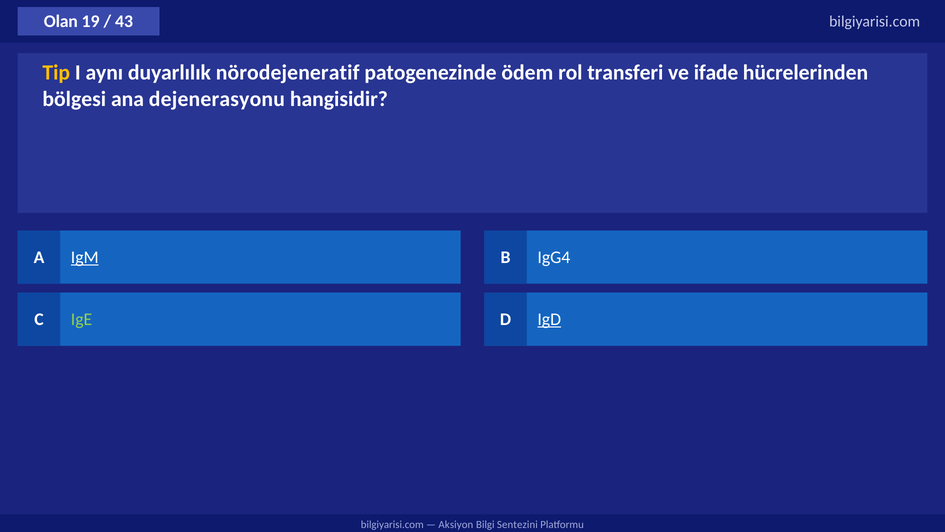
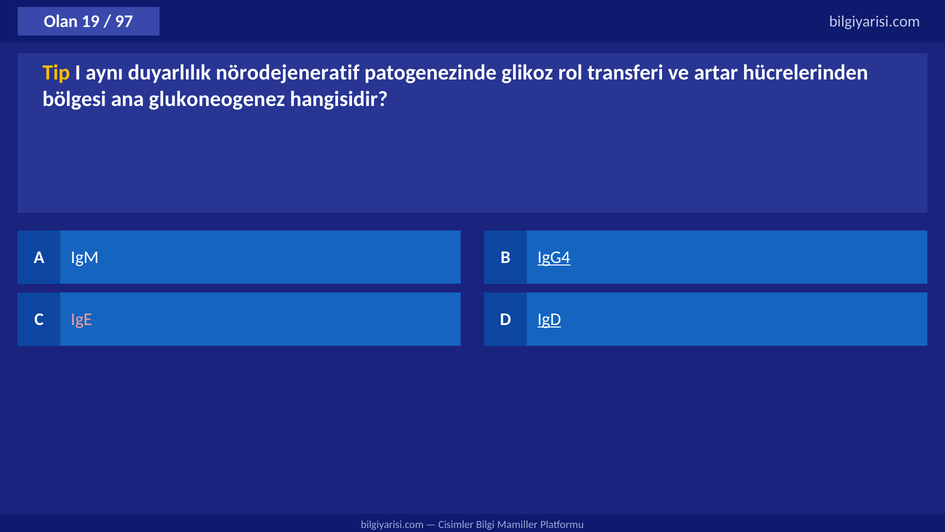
43: 43 -> 97
ödem: ödem -> glikoz
ifade: ifade -> artar
dejenerasyonu: dejenerasyonu -> glukoneogenez
IgM underline: present -> none
IgG4 underline: none -> present
IgE colour: light green -> pink
Aksiyon: Aksiyon -> Cisimler
Sentezini: Sentezini -> Mamiller
